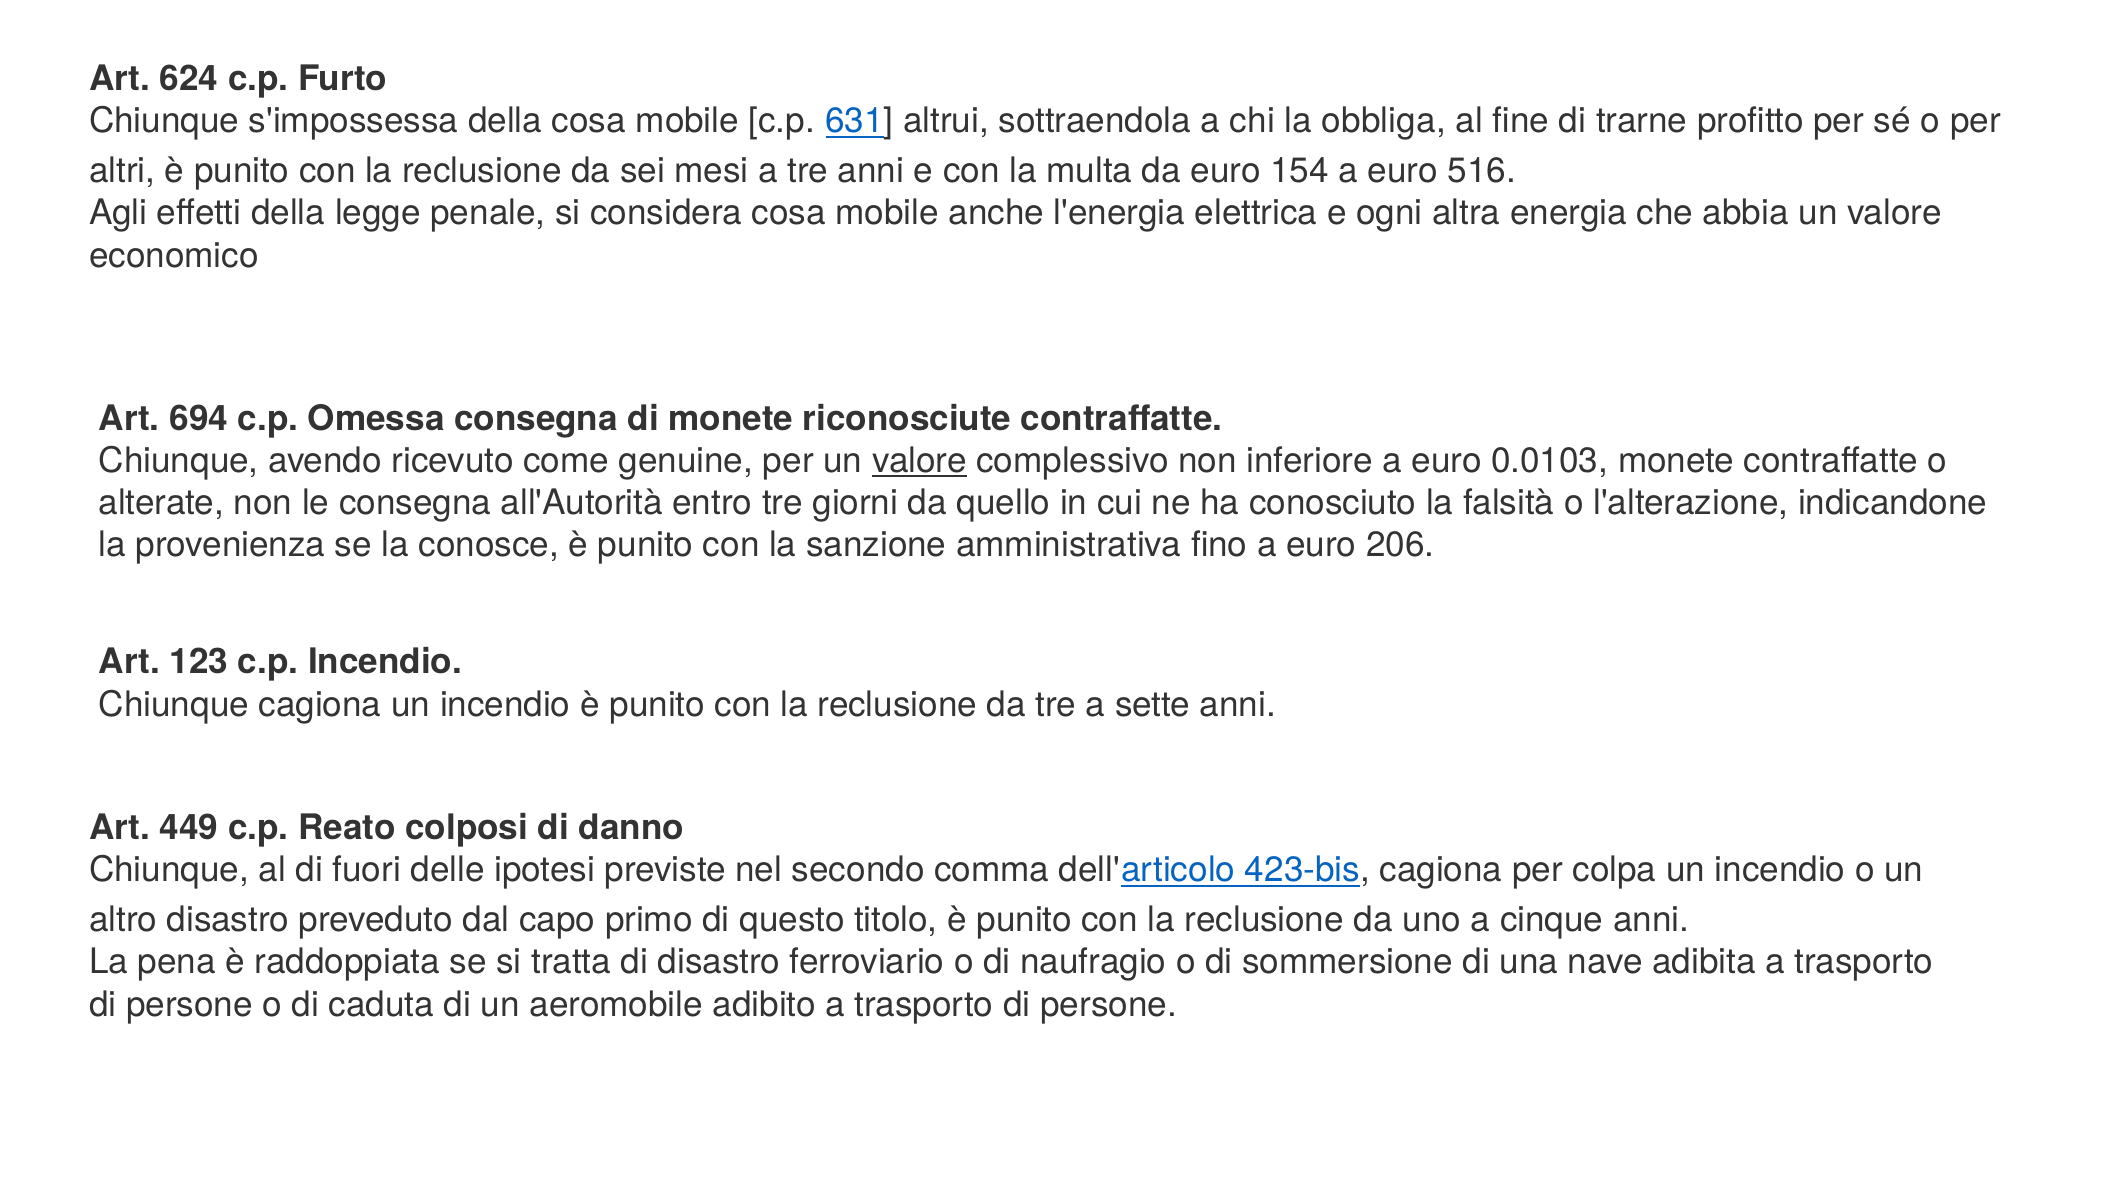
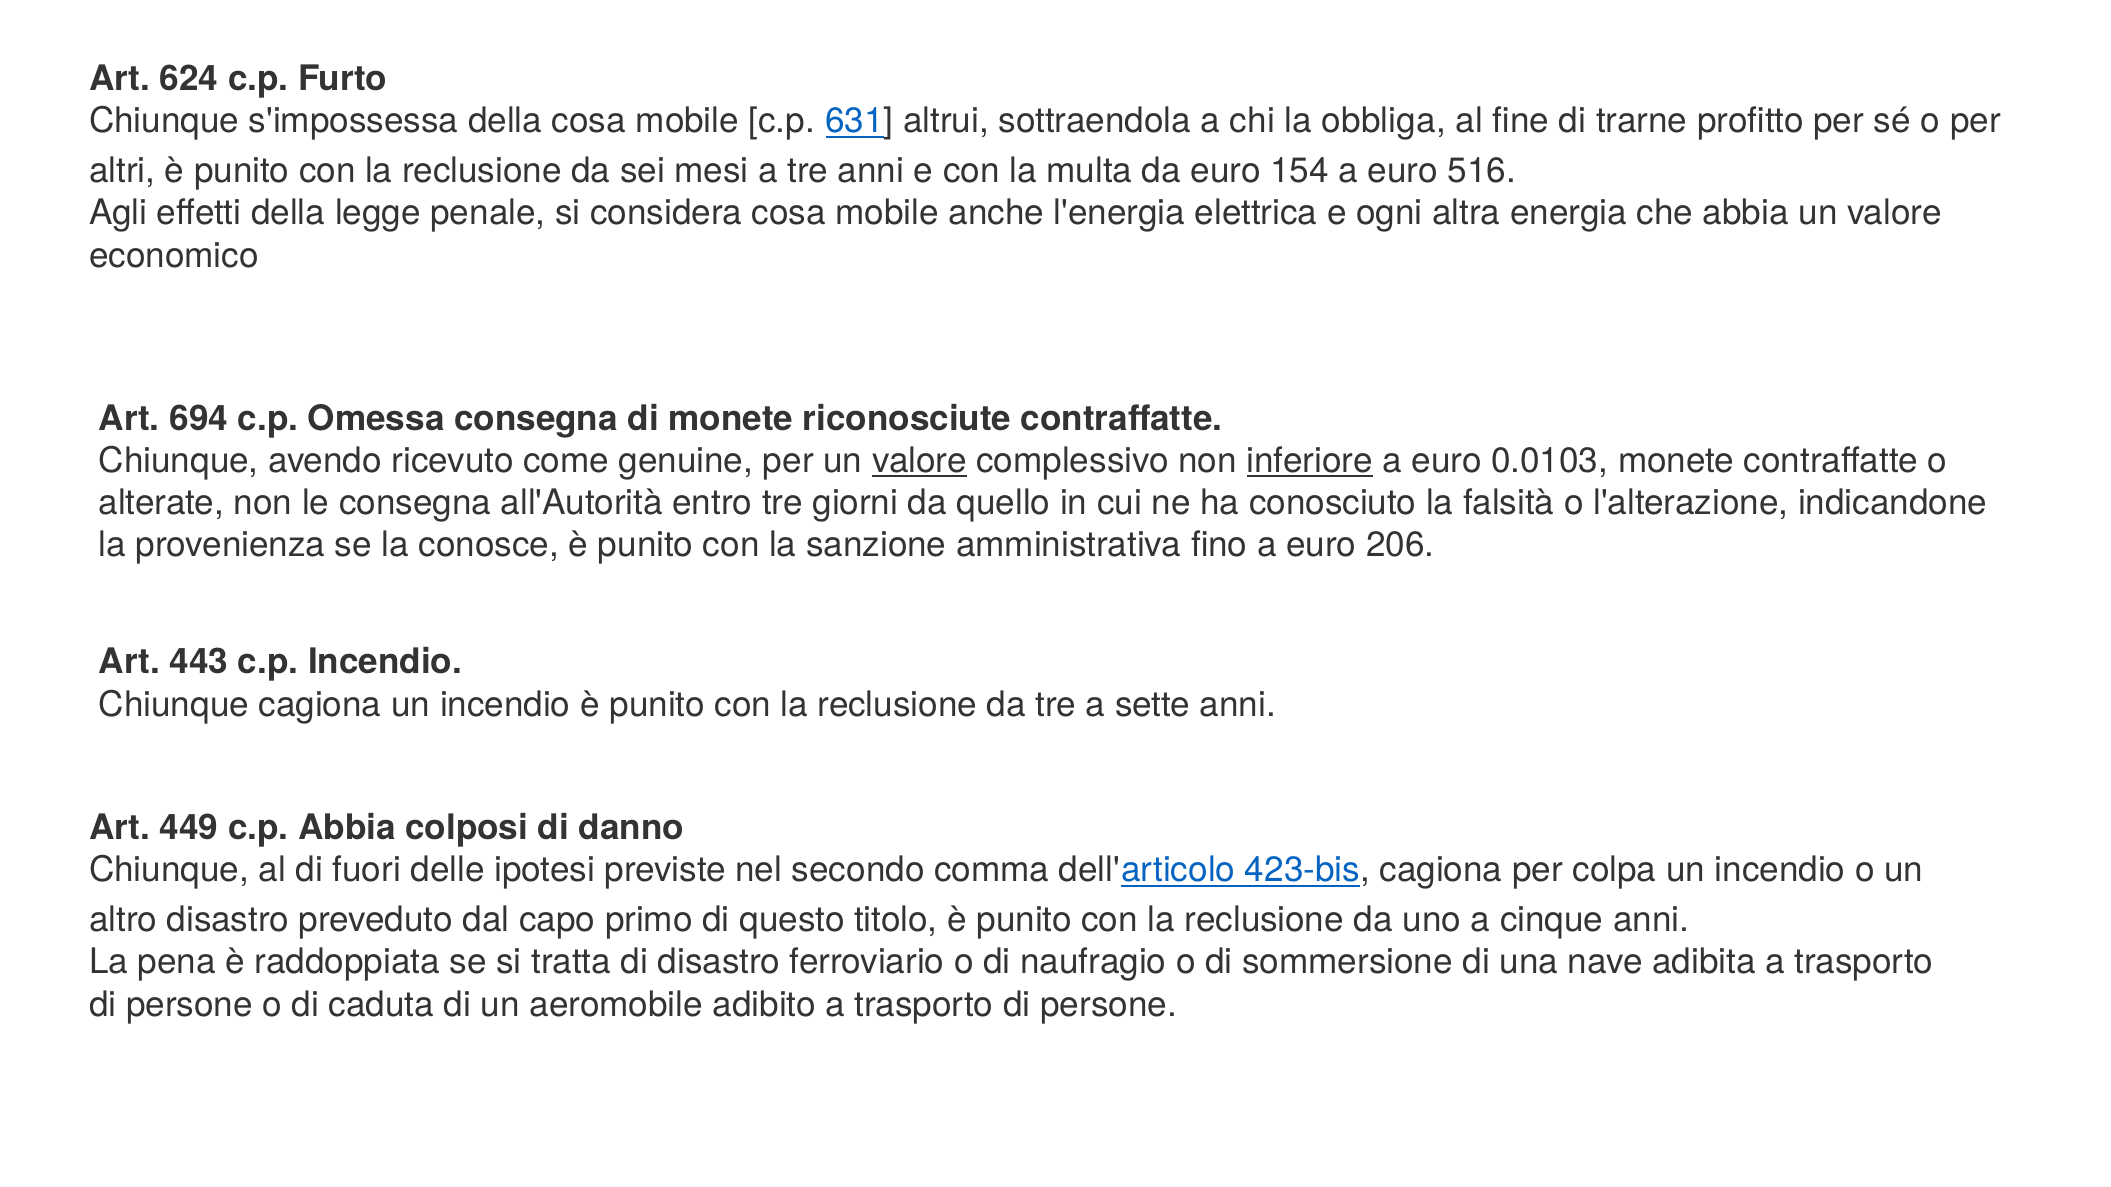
inferiore underline: none -> present
123: 123 -> 443
c.p Reato: Reato -> Abbia
